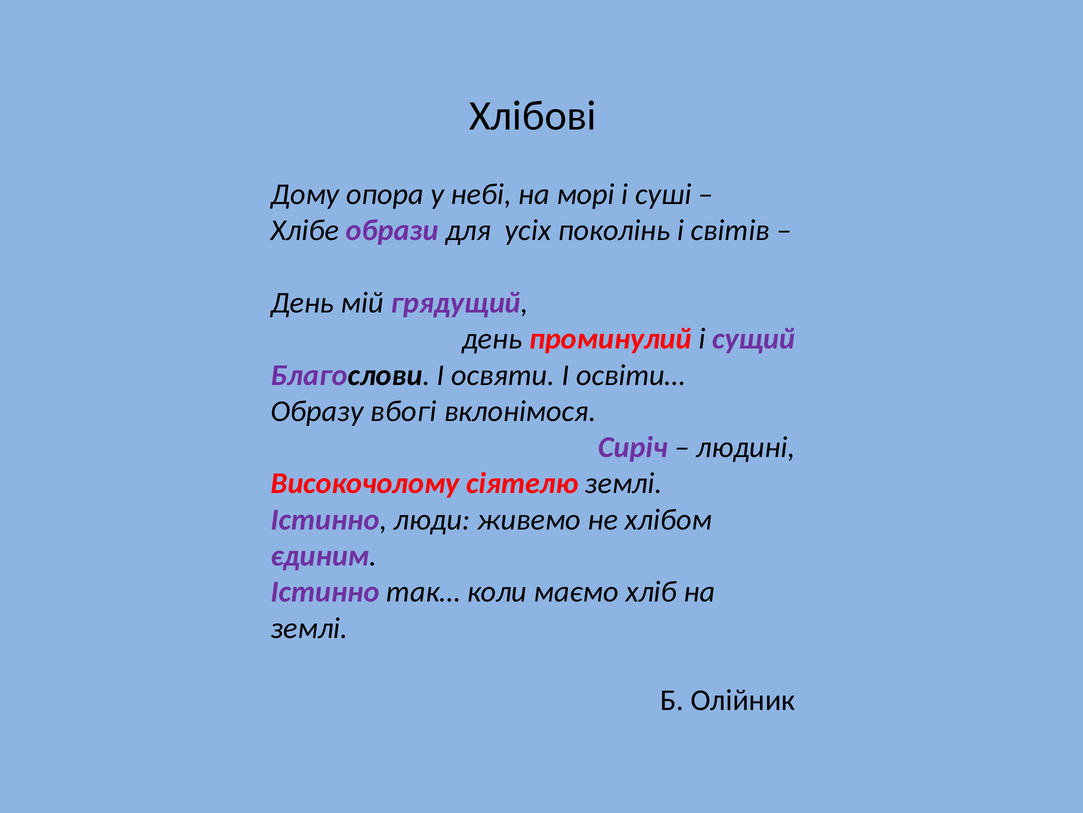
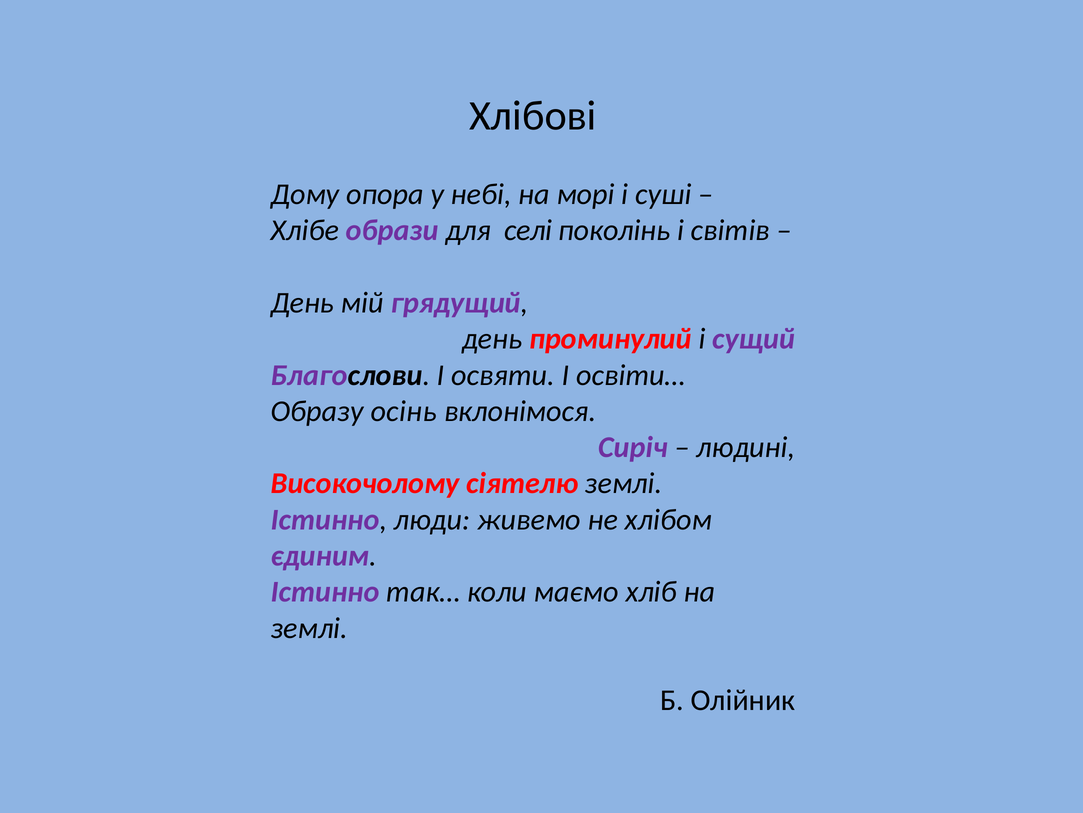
усіх: усіх -> селі
вбогі: вбогі -> осінь
